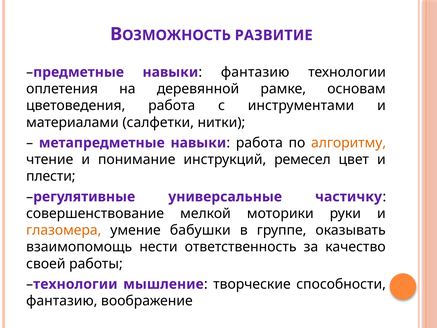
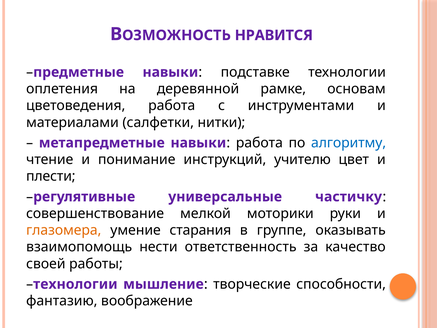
РАЗВИТИЕ: РАЗВИТИЕ -> НРАВИТСЯ
фантазию at (255, 72): фантазию -> подставке
алгоритму colour: orange -> blue
ремесел: ремесел -> учителю
бабушки: бабушки -> старания
